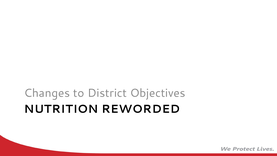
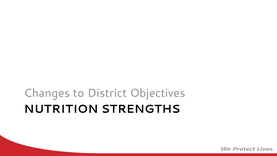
REWORDED: REWORDED -> STRENGTHS
